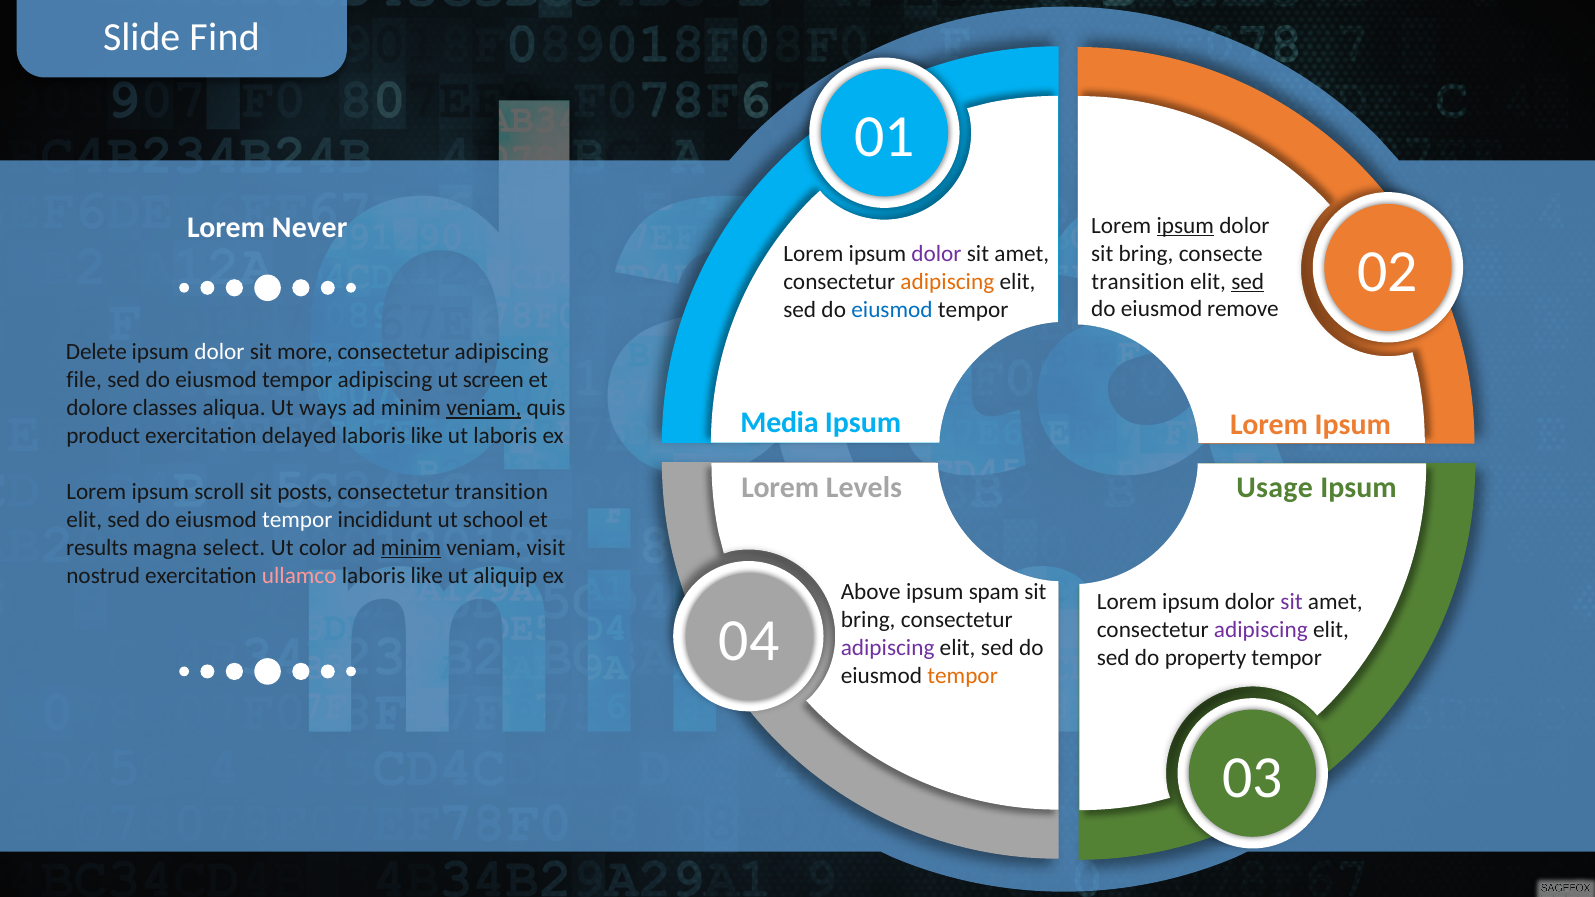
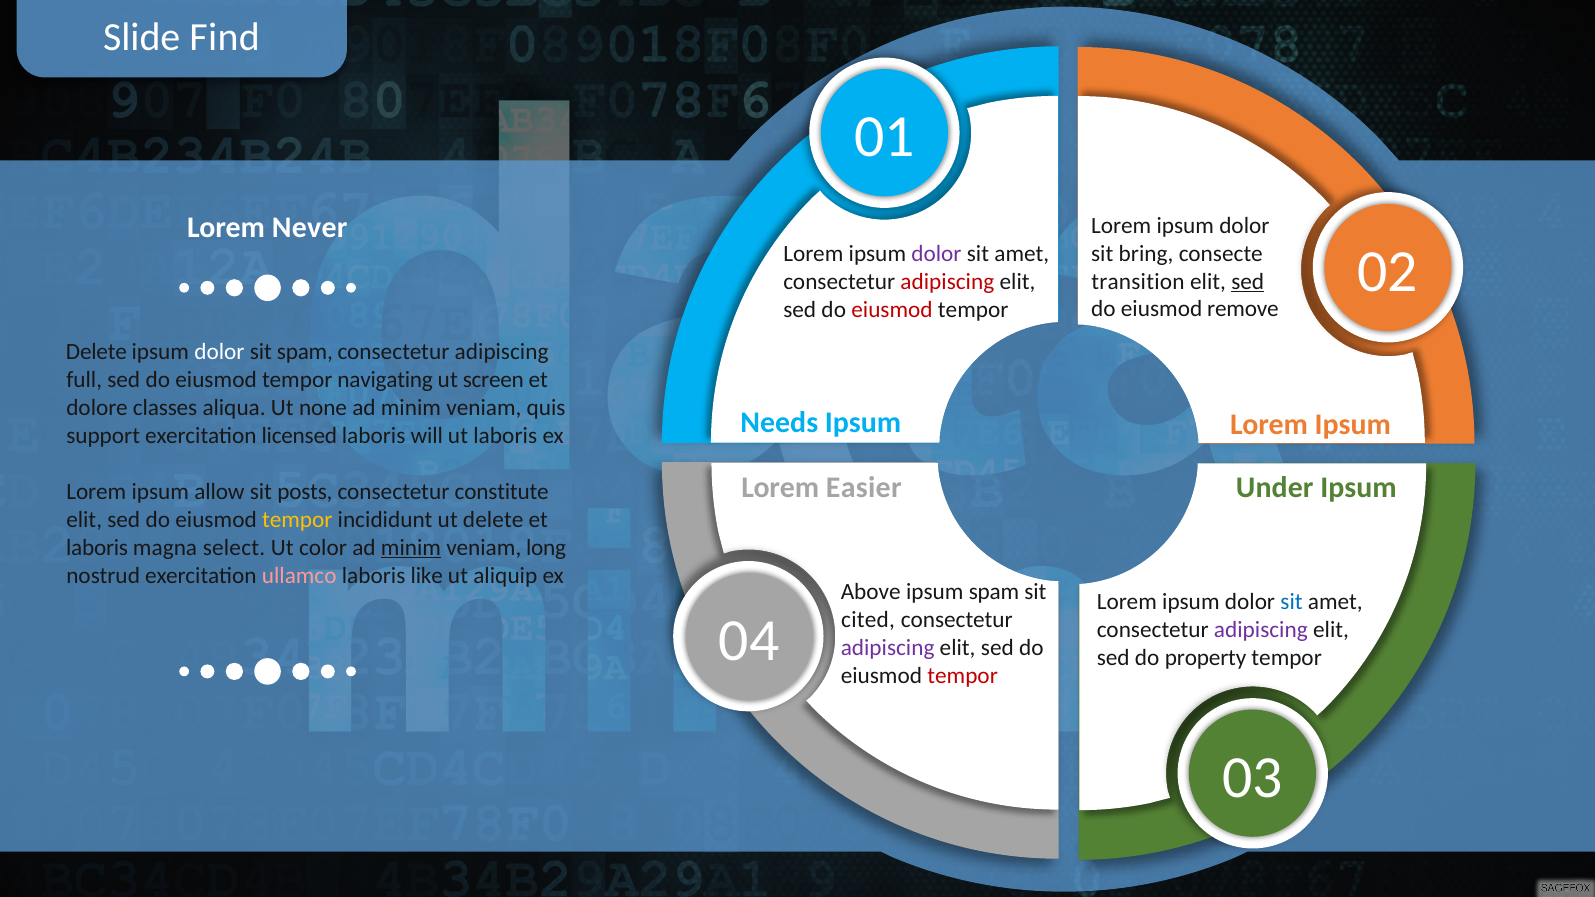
ipsum at (1185, 226) underline: present -> none
adipiscing at (947, 282) colour: orange -> red
eiusmod at (892, 310) colour: blue -> red
sit more: more -> spam
file: file -> full
tempor adipiscing: adipiscing -> navigating
ways: ways -> none
veniam at (484, 408) underline: present -> none
Media: Media -> Needs
product: product -> support
delayed: delayed -> licensed
like at (427, 436): like -> will
Levels: Levels -> Easier
Usage: Usage -> Under
scroll: scroll -> allow
consectetur transition: transition -> constitute
tempor at (297, 520) colour: white -> yellow
ut school: school -> delete
results at (97, 548): results -> laboris
visit: visit -> long
sit at (1292, 602) colour: purple -> blue
bring at (868, 620): bring -> cited
tempor at (963, 676) colour: orange -> red
